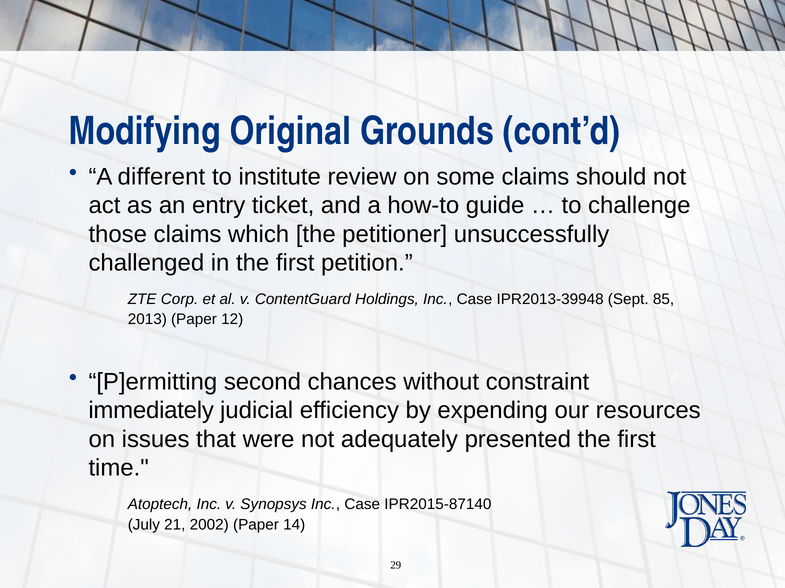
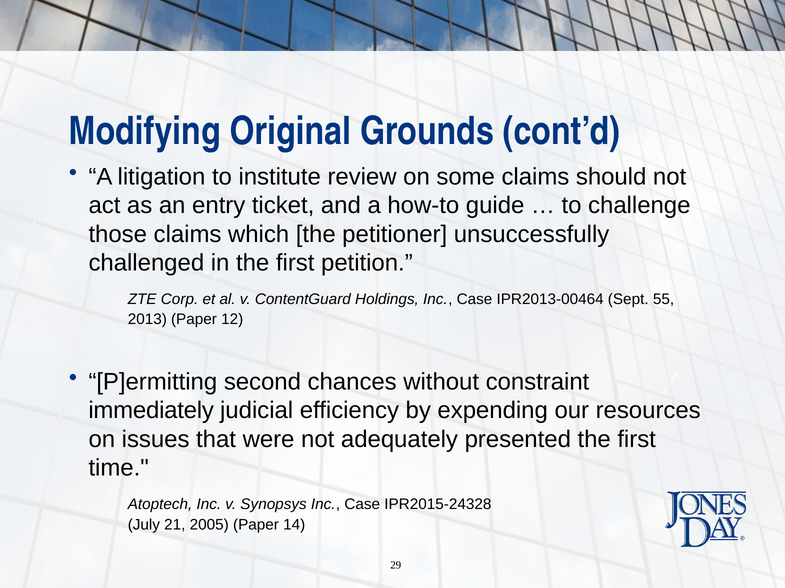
different: different -> litigation
IPR2013-39948: IPR2013-39948 -> IPR2013-00464
85: 85 -> 55
IPR2015-87140: IPR2015-87140 -> IPR2015-24328
2002: 2002 -> 2005
